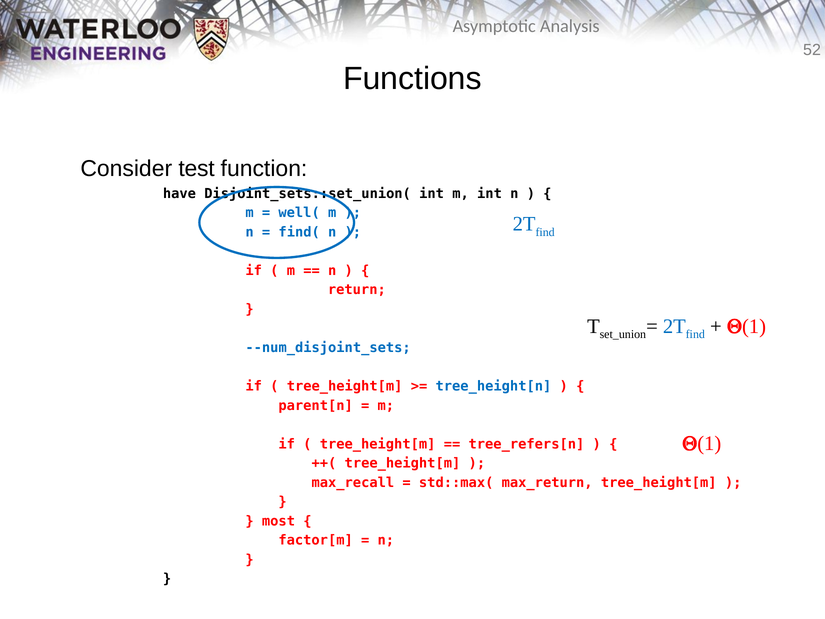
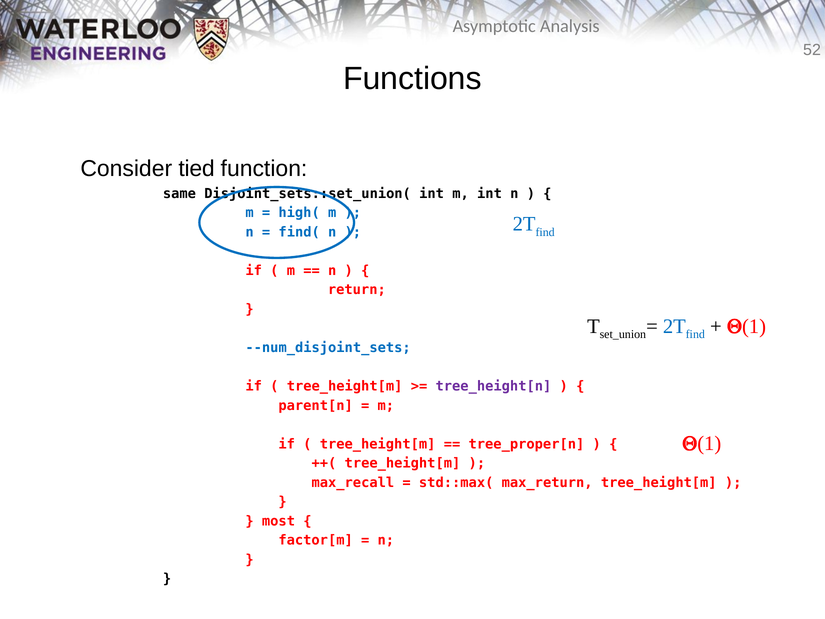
test: test -> tied
have: have -> same
well(: well( -> high(
tree_height[n colour: blue -> purple
tree_refers[n: tree_refers[n -> tree_proper[n
